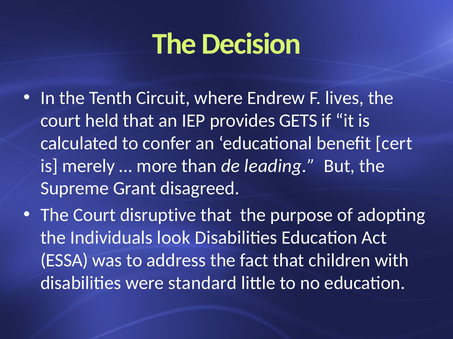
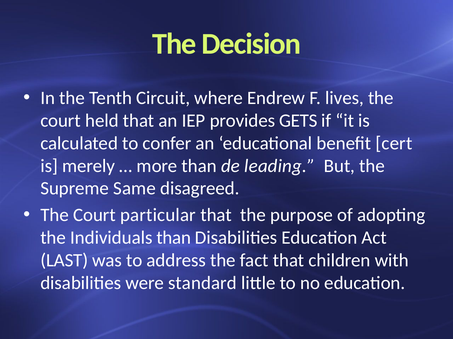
Grant: Grant -> Same
disruptive: disruptive -> particular
Individuals look: look -> than
ESSA: ESSA -> LAST
